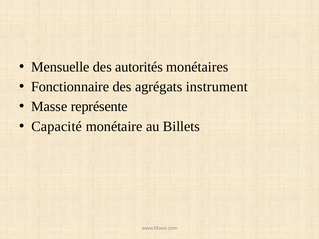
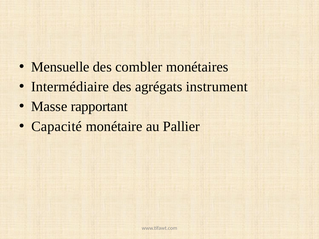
autorités: autorités -> combler
Fonctionnaire: Fonctionnaire -> Intermédiaire
représente: représente -> rapportant
Billets: Billets -> Pallier
